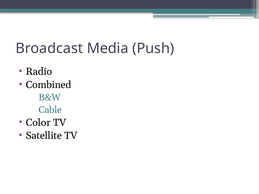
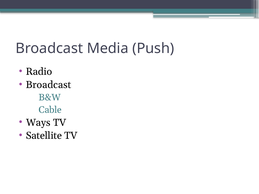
Combined at (49, 85): Combined -> Broadcast
Color: Color -> Ways
